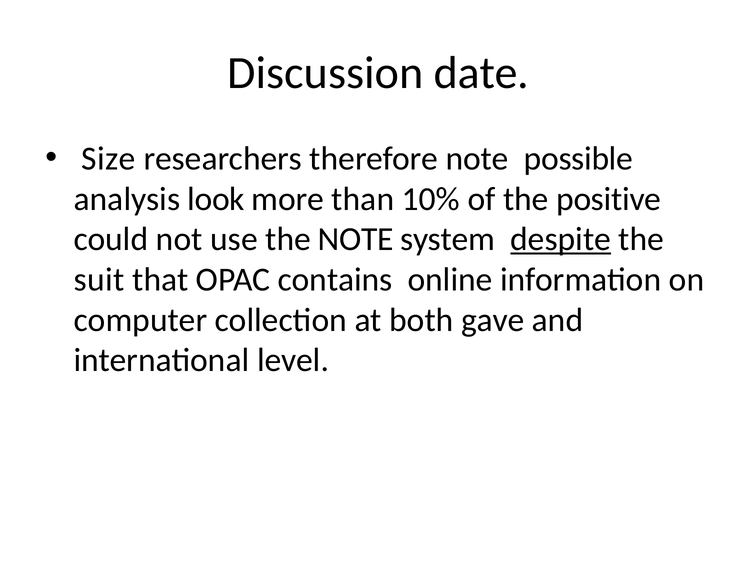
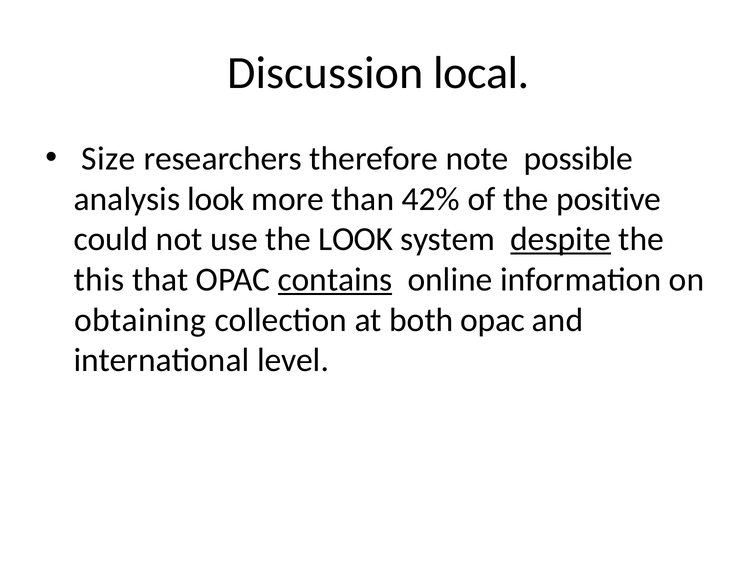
date: date -> local
10%: 10% -> 42%
the NOTE: NOTE -> LOOK
suit: suit -> this
contains underline: none -> present
computer: computer -> obtaining
both gave: gave -> opac
